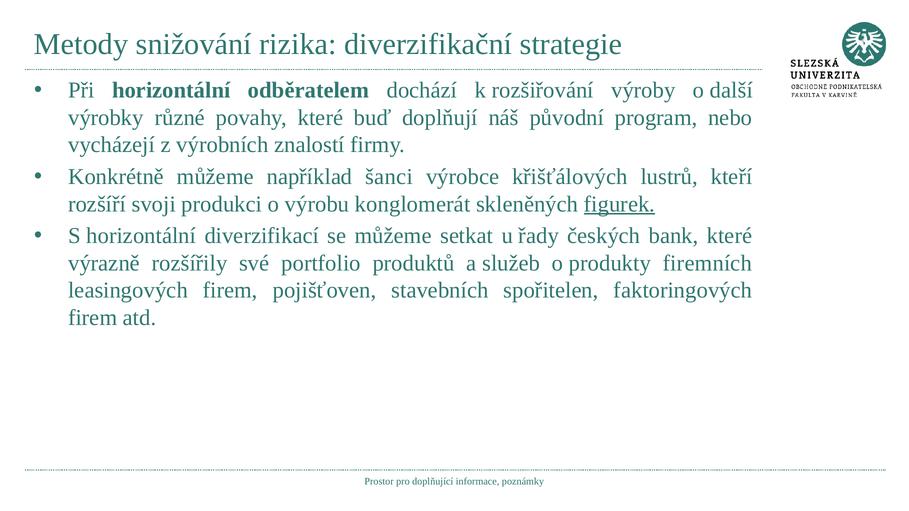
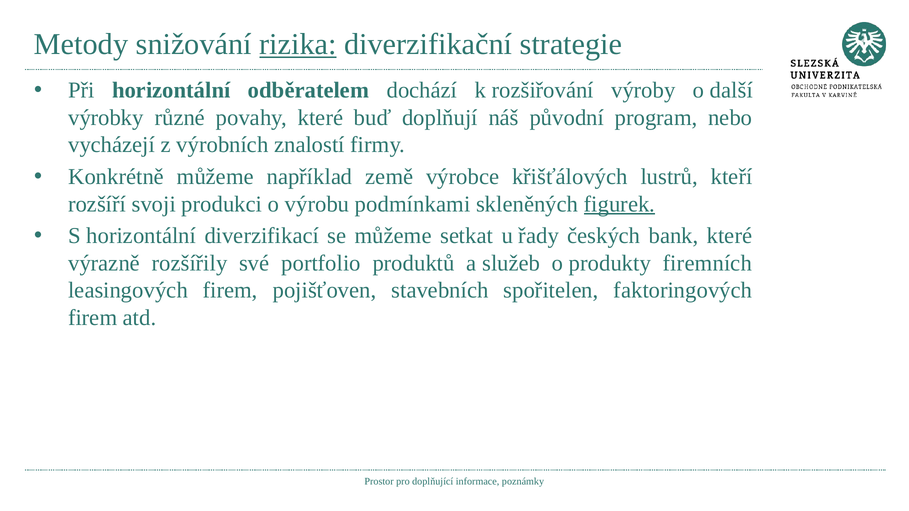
rizika underline: none -> present
šanci: šanci -> země
konglomerát: konglomerát -> podmínkami
